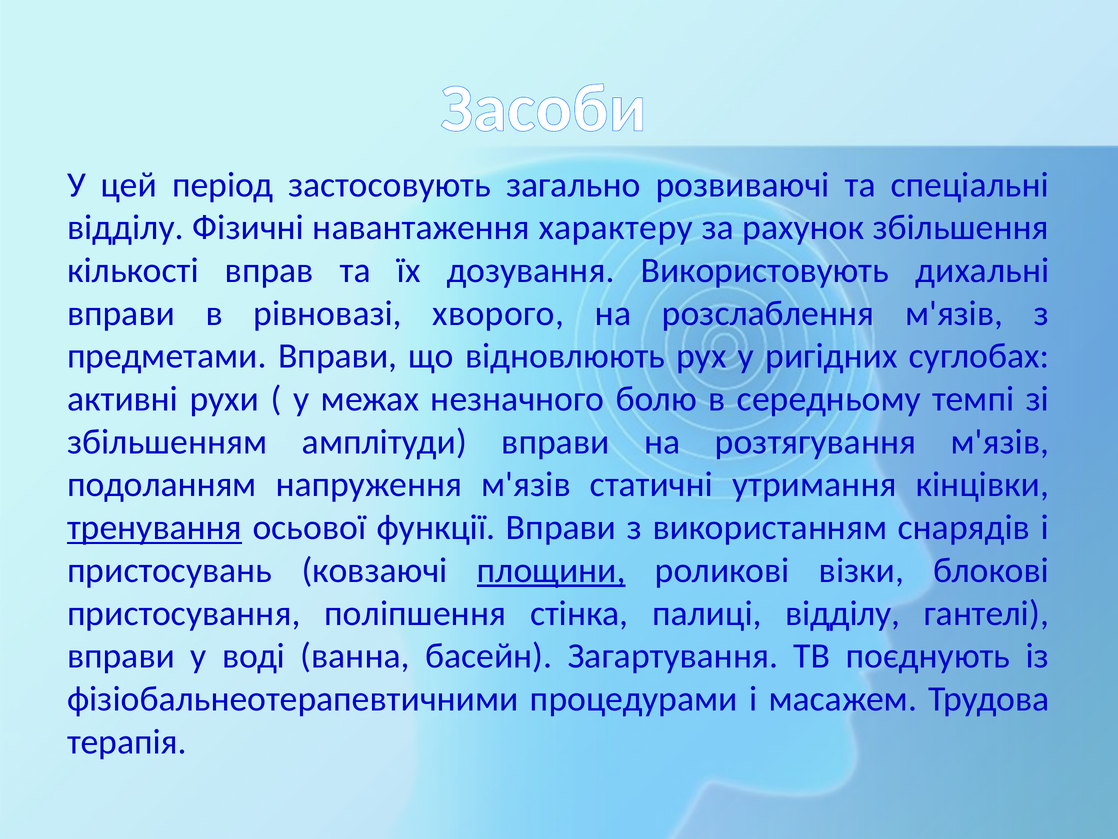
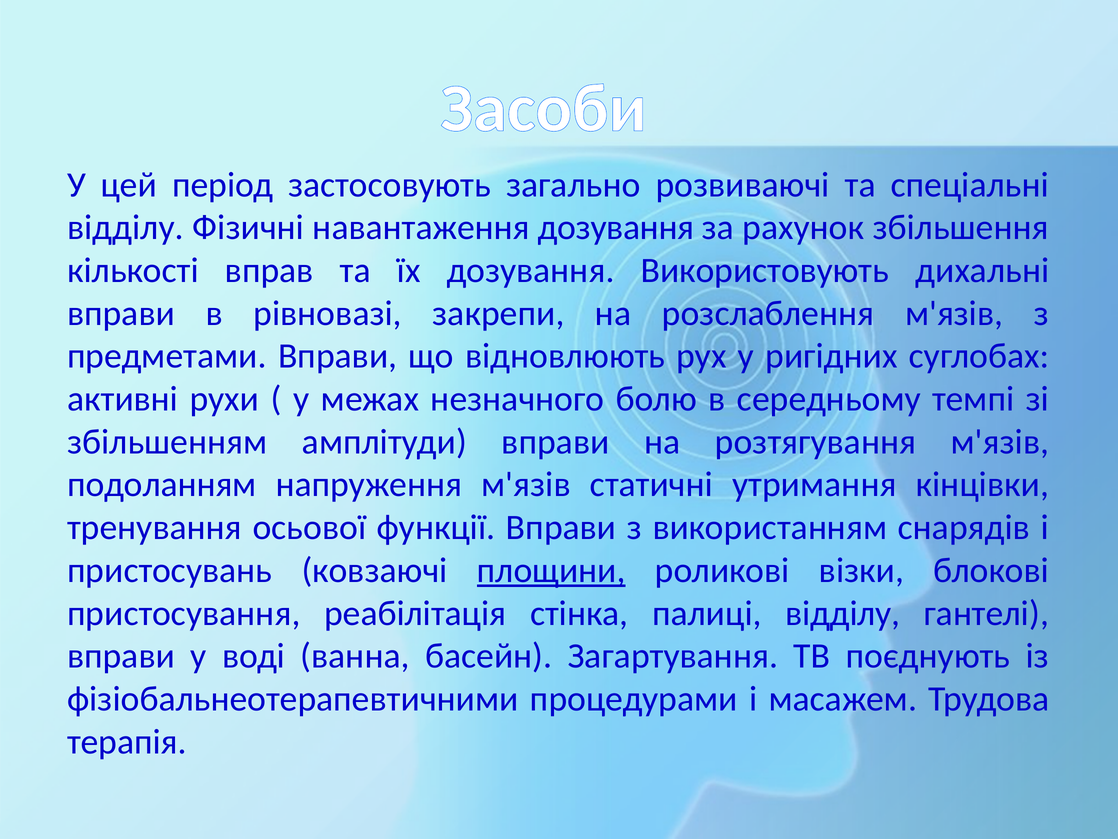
навантаження характеру: характеру -> дозування
хворого: хворого -> закрепи
тренування underline: present -> none
поліпшення: поліпшення -> реабілітація
